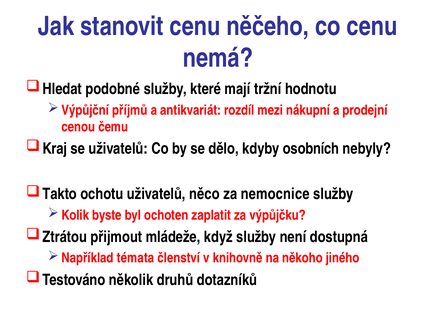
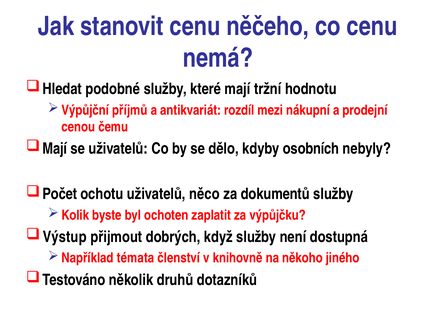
Kraj at (55, 149): Kraj -> Mají
Takto: Takto -> Počet
nemocnice: nemocnice -> dokumentů
Ztrátou: Ztrátou -> Výstup
mládeže: mládeže -> dobrých
